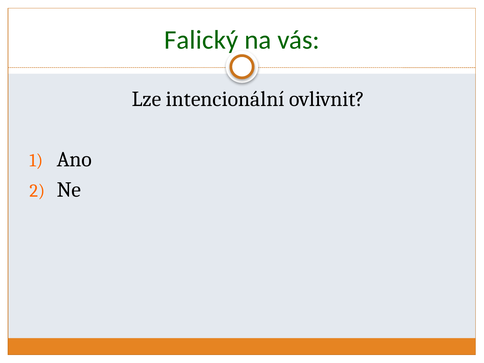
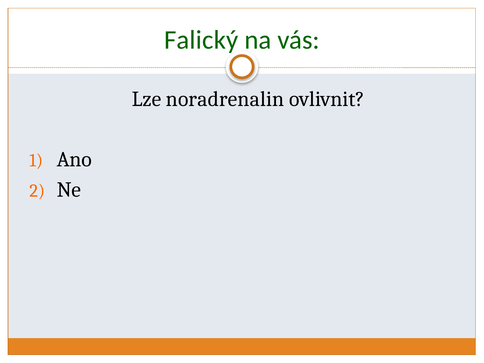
intencionální: intencionální -> noradrenalin
